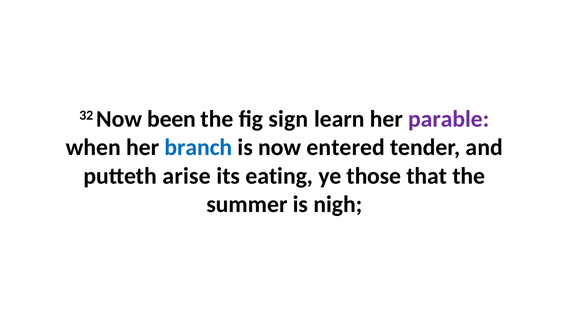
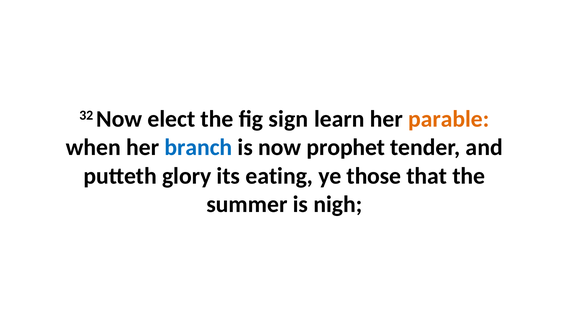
been: been -> elect
parable colour: purple -> orange
entered: entered -> prophet
arise: arise -> glory
